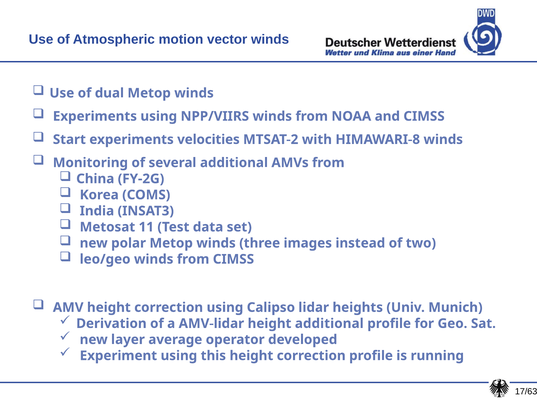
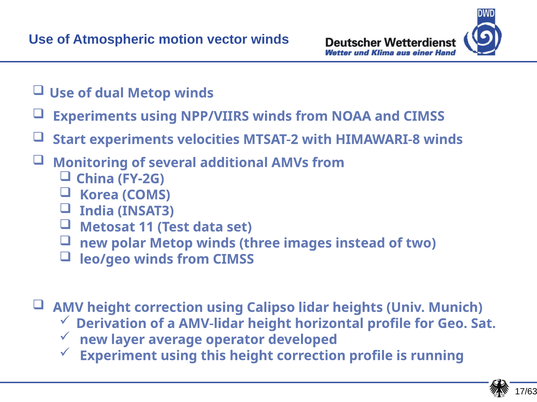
height additional: additional -> horizontal
